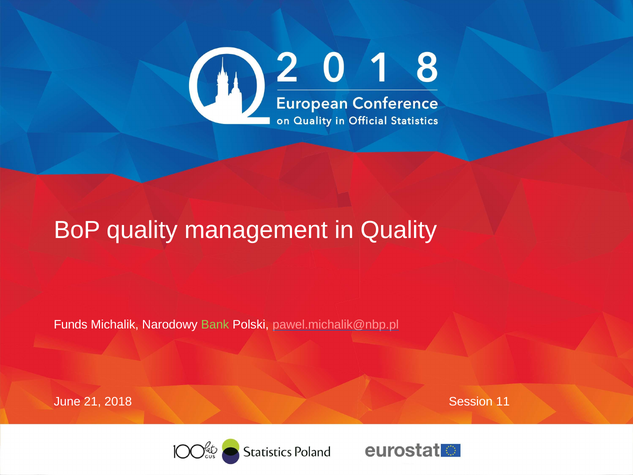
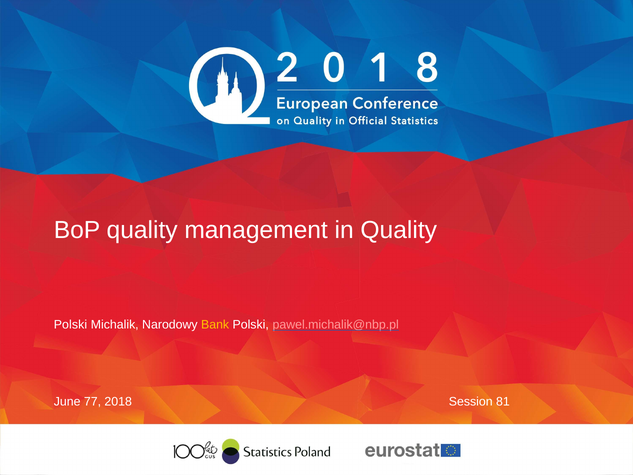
Funds at (71, 325): Funds -> Polski
Bank colour: light green -> yellow
21: 21 -> 77
11: 11 -> 81
